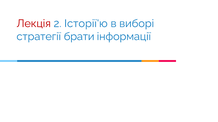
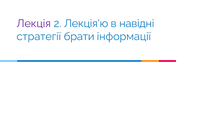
Лекція colour: red -> purple
Історії'ю: Історії'ю -> Лекція'ю
виборі: виборі -> навідні
